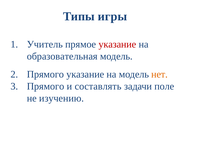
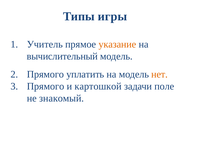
указание at (117, 44) colour: red -> orange
образовательная: образовательная -> вычислительный
Прямого указание: указание -> уплатить
составлять: составлять -> картошкой
изучению: изучению -> знакомый
